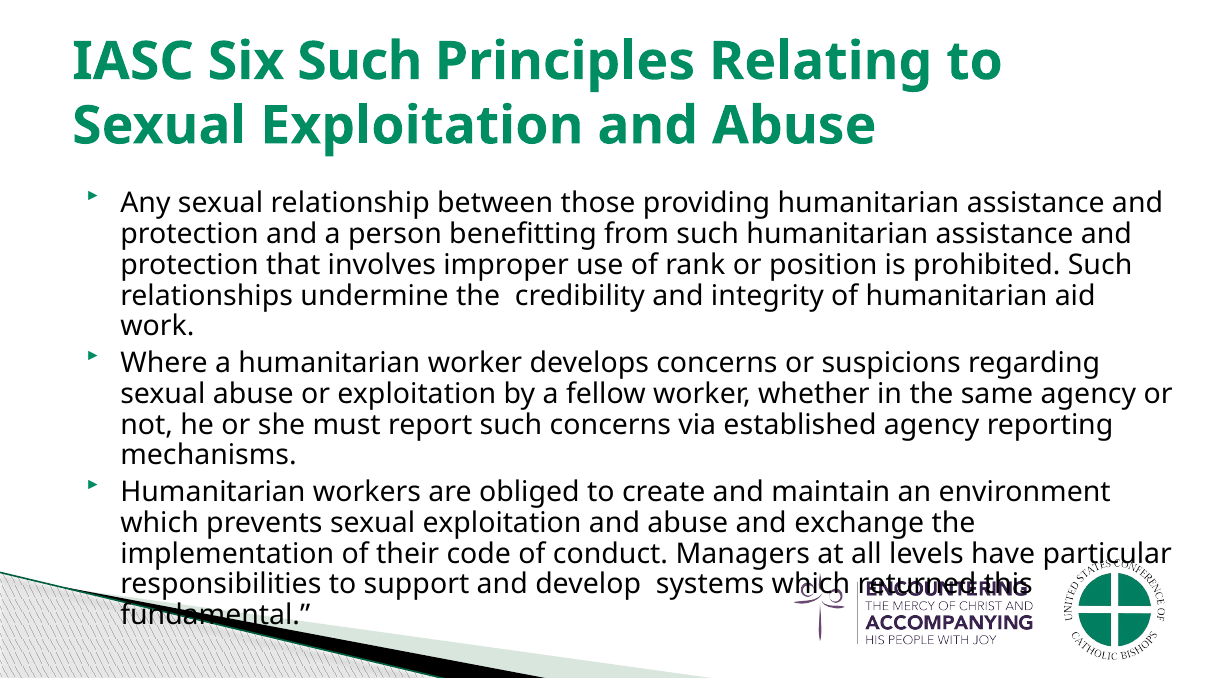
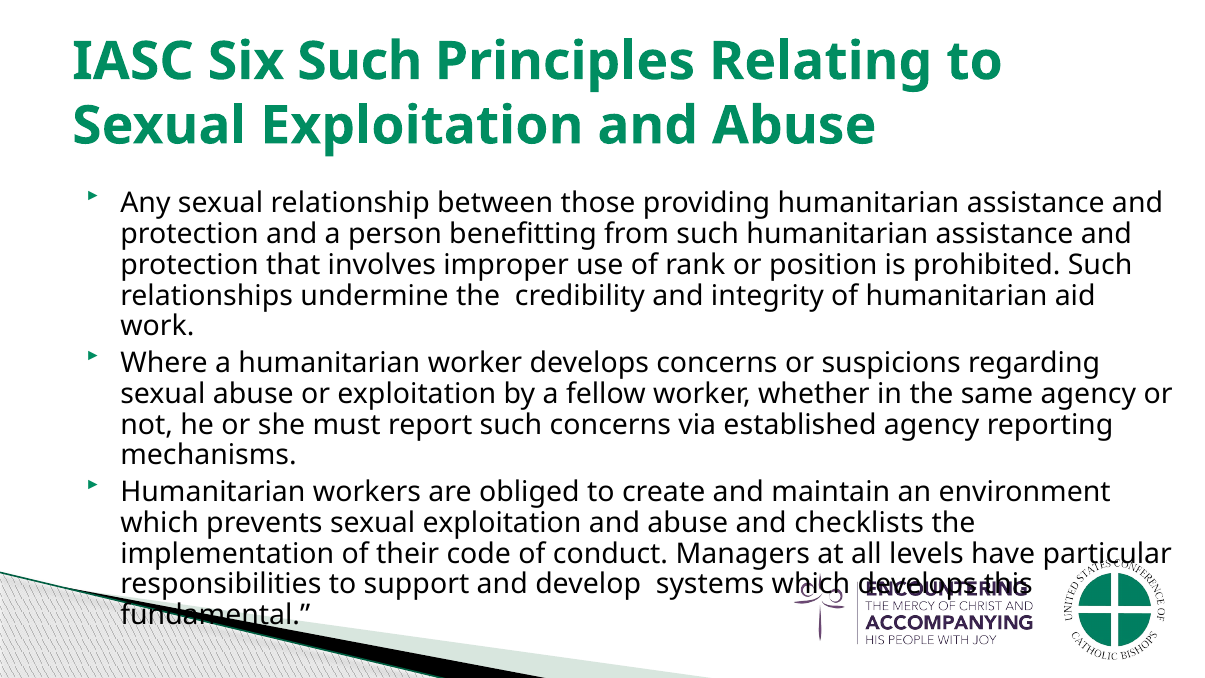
exchange: exchange -> checklists
which returned: returned -> develops
